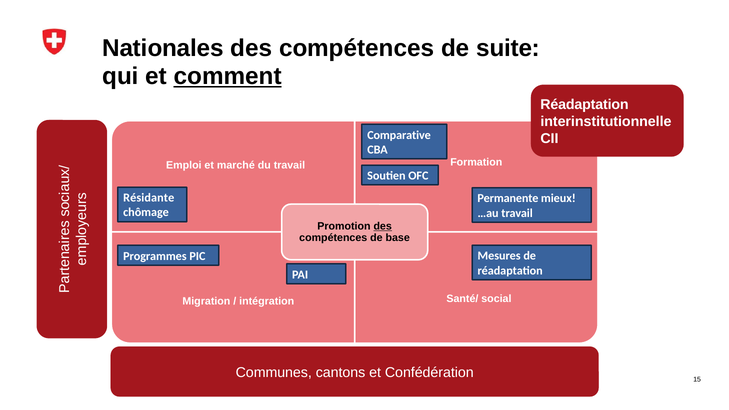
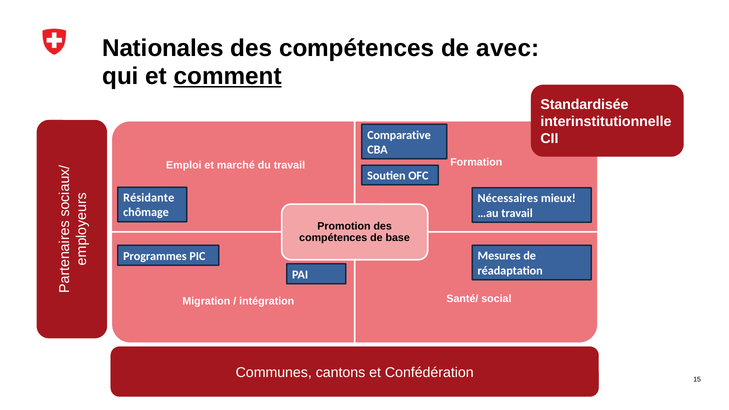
suite: suite -> avec
Réadaptation at (584, 105): Réadaptation -> Standardisée
Permanente: Permanente -> Nécessaires
des at (383, 226) underline: present -> none
